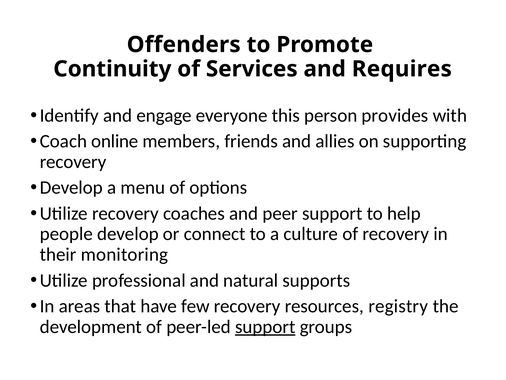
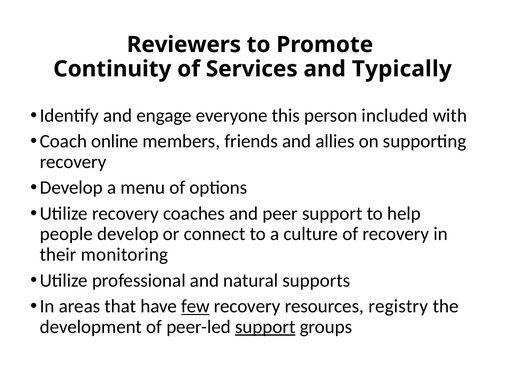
Offenders: Offenders -> Reviewers
Requires: Requires -> Typically
provides: provides -> included
few underline: none -> present
